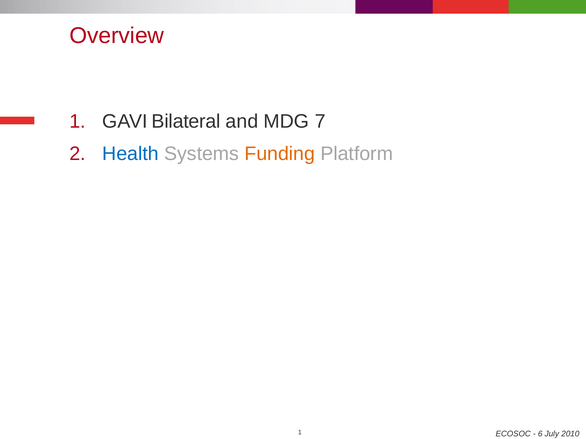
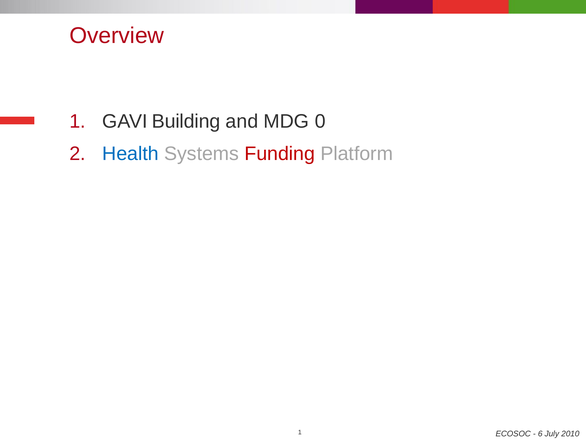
Bilateral: Bilateral -> Building
7: 7 -> 0
Funding colour: orange -> red
